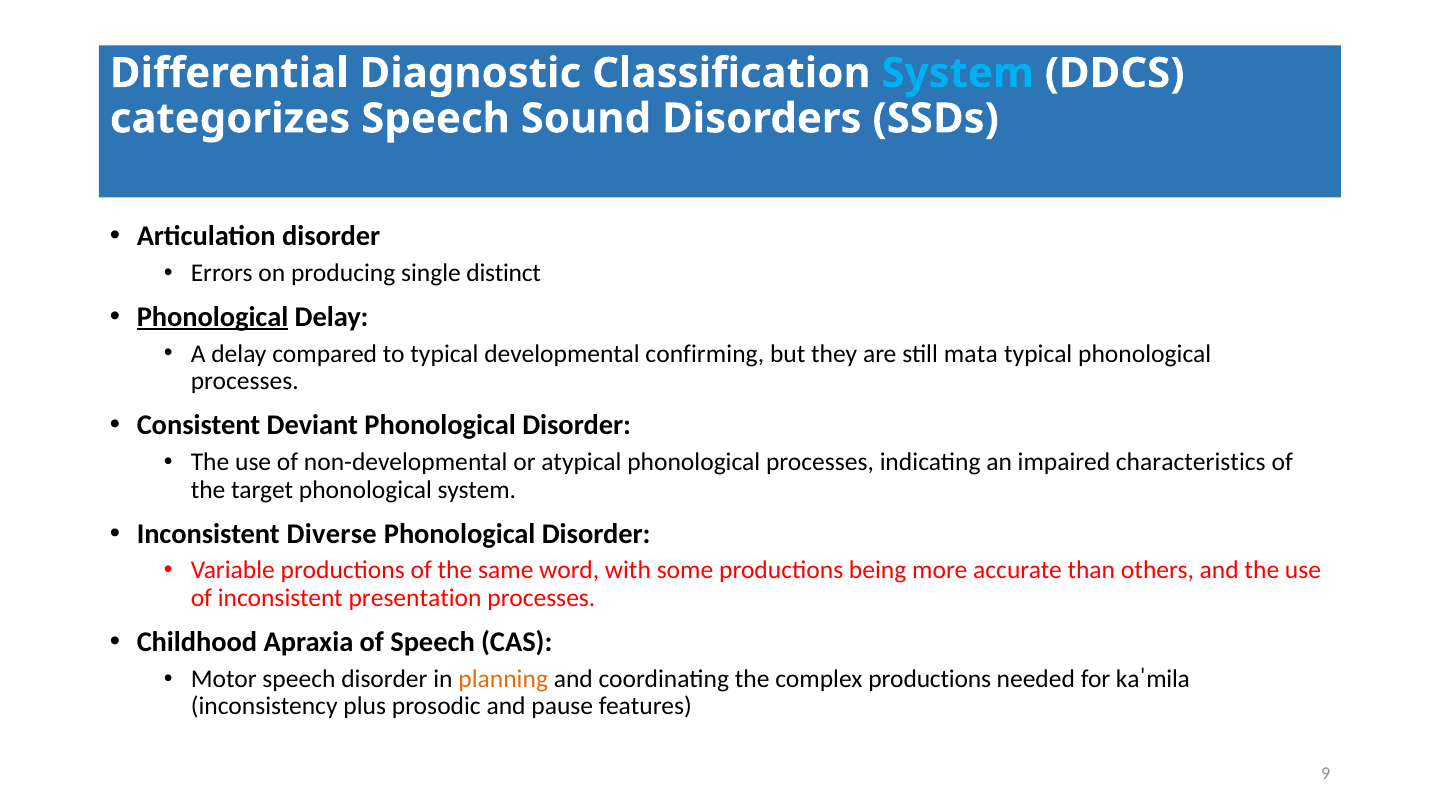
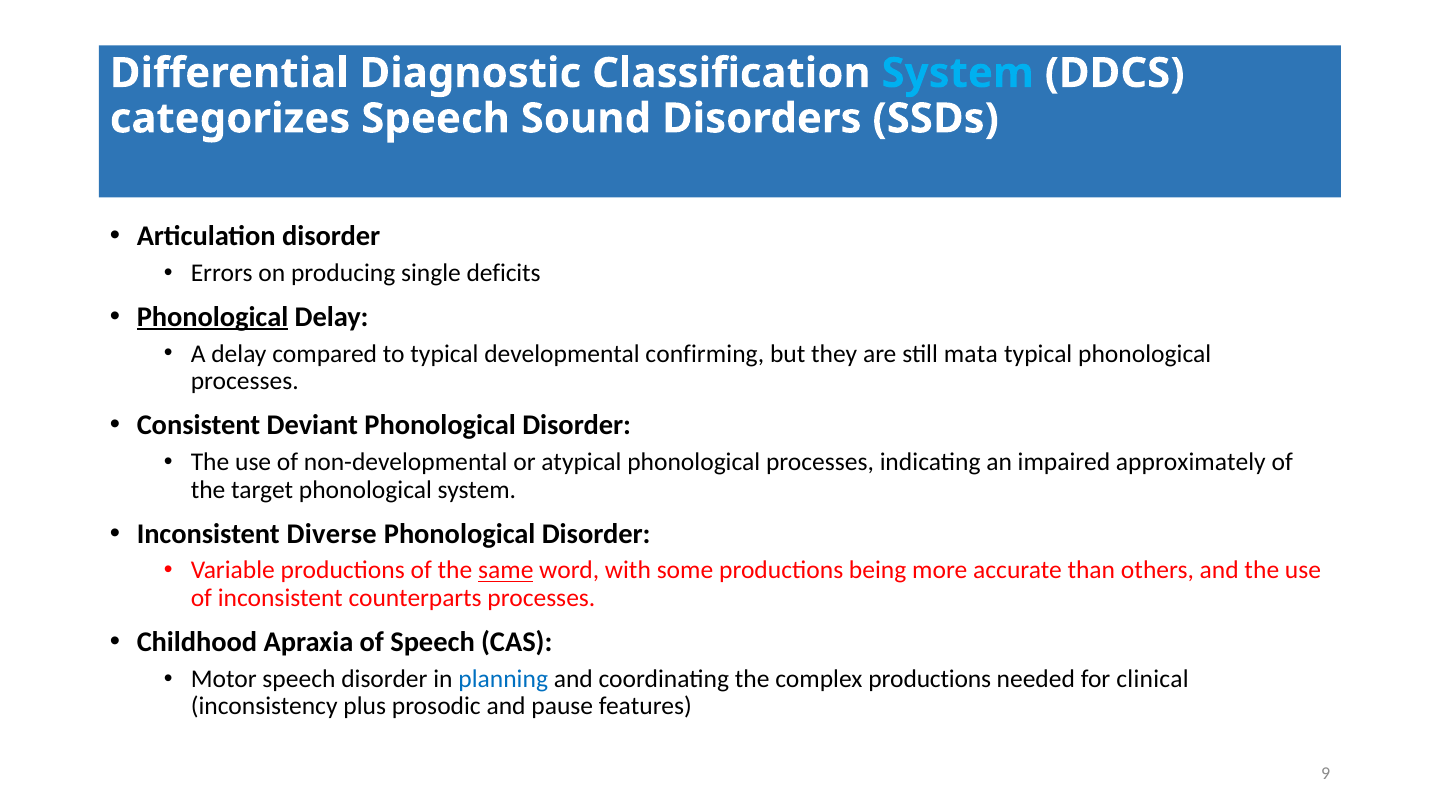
distinct: distinct -> deficits
characteristics: characteristics -> approximately
same underline: none -> present
presentation: presentation -> counterparts
planning colour: orange -> blue
kaˈmila: kaˈmila -> clinical
